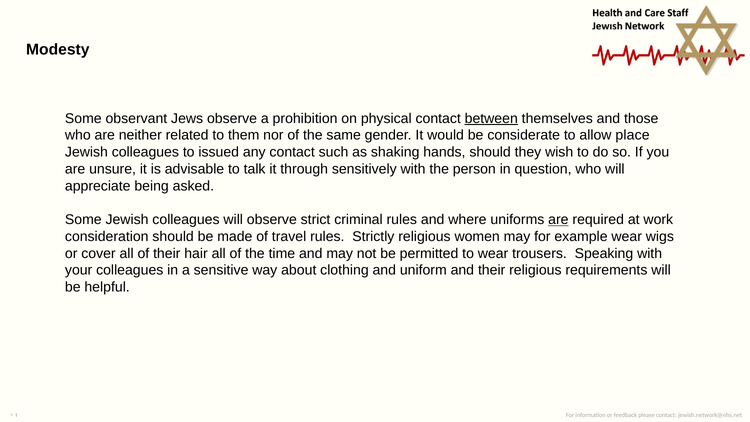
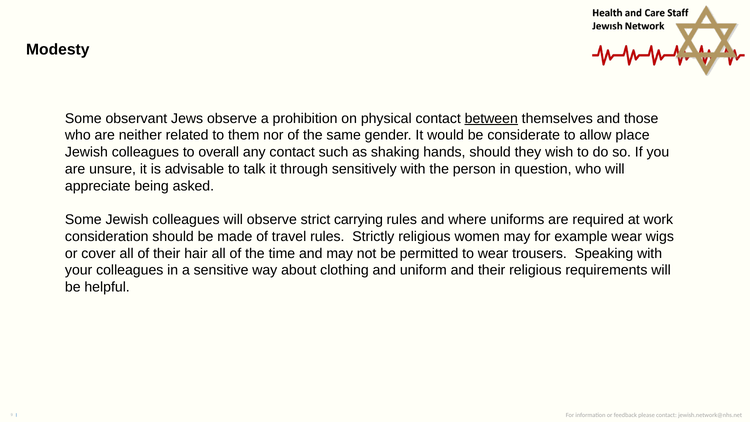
issued: issued -> overall
criminal: criminal -> carrying
are at (558, 220) underline: present -> none
